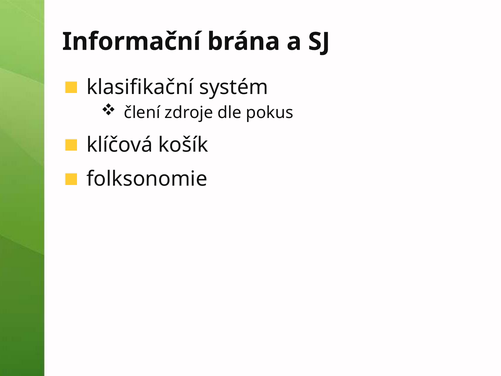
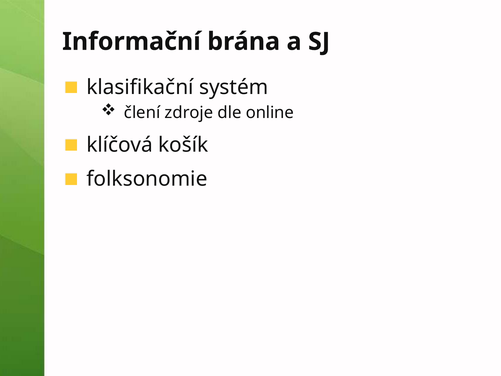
pokus: pokus -> online
